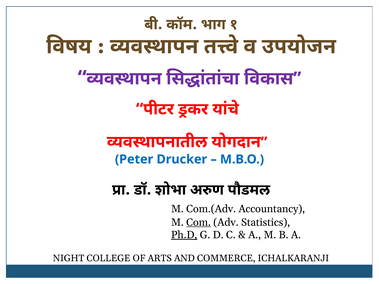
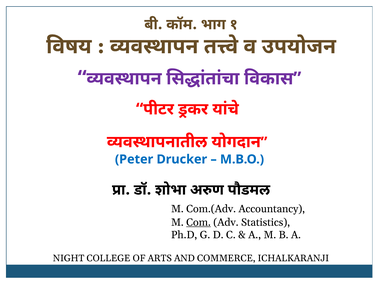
Ph.D underline: present -> none
